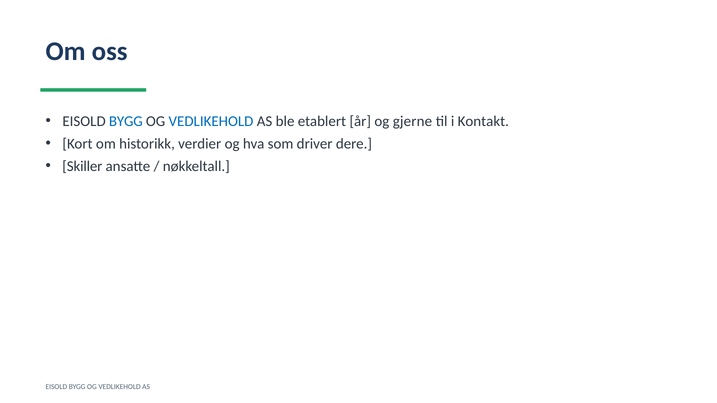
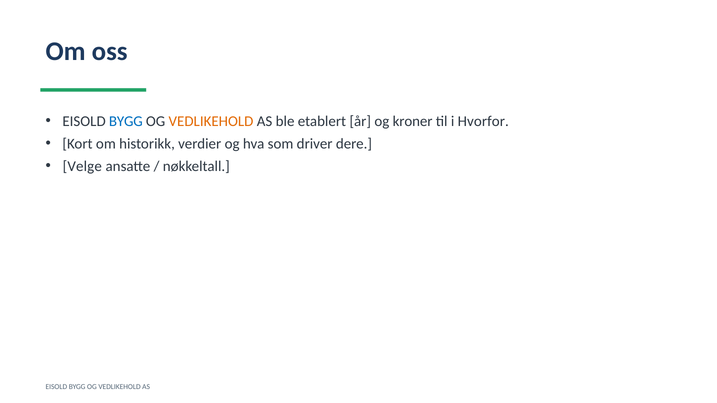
VEDLIKEHOLD at (211, 121) colour: blue -> orange
gjerne: gjerne -> kroner
Kontakt: Kontakt -> Hvorfor
Skiller: Skiller -> Velge
